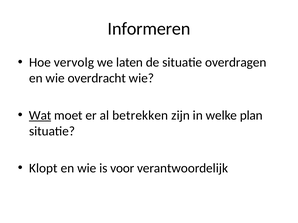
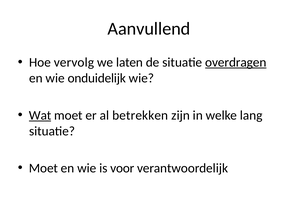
Informeren: Informeren -> Aanvullend
overdragen underline: none -> present
overdracht: overdracht -> onduidelijk
plan: plan -> lang
Klopt at (43, 169): Klopt -> Moet
